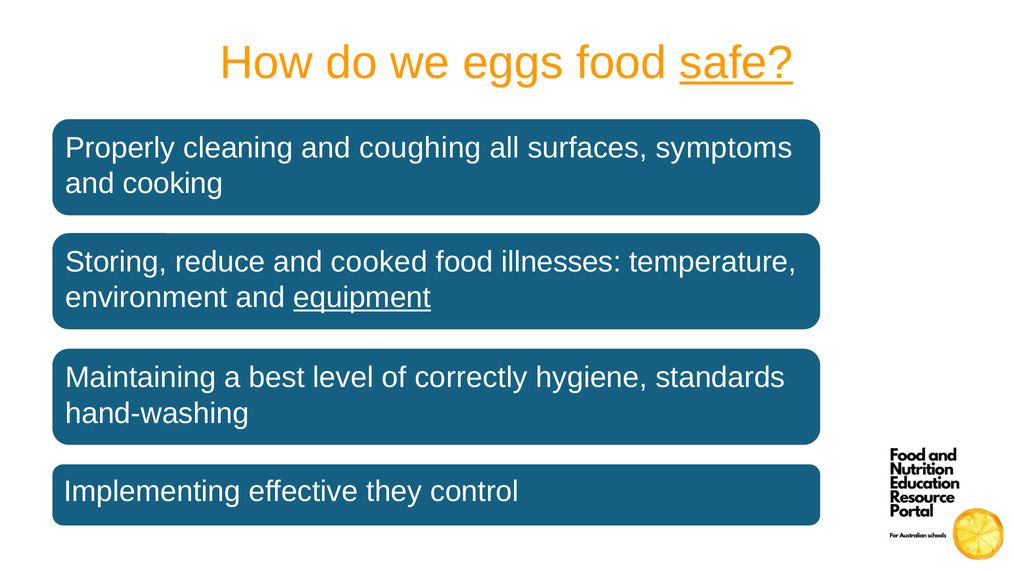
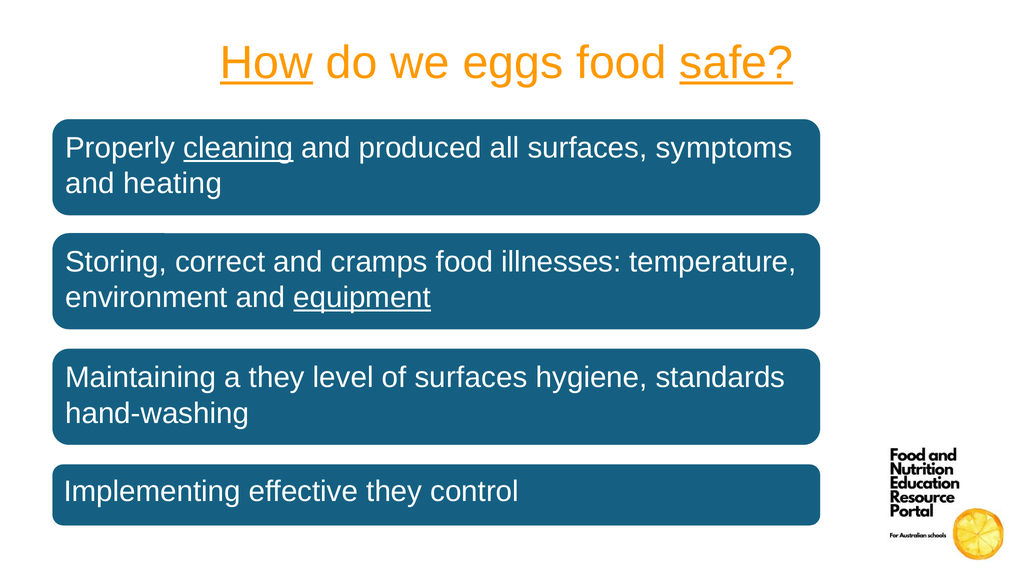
How underline: none -> present
cleaning underline: none -> present
coughing: coughing -> produced
cooking: cooking -> heating
reduce: reduce -> correct
cooked: cooked -> cramps
a best: best -> they
of correctly: correctly -> surfaces
